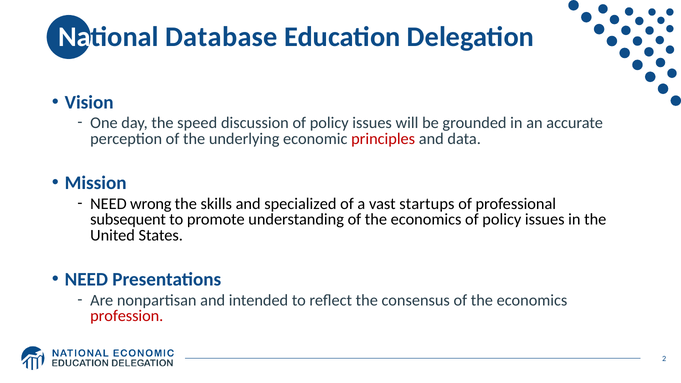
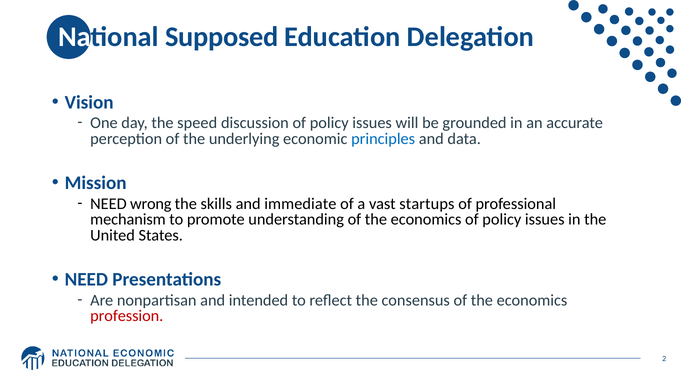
Database: Database -> Supposed
principles colour: red -> blue
specialized: specialized -> immediate
subsequent: subsequent -> mechanism
